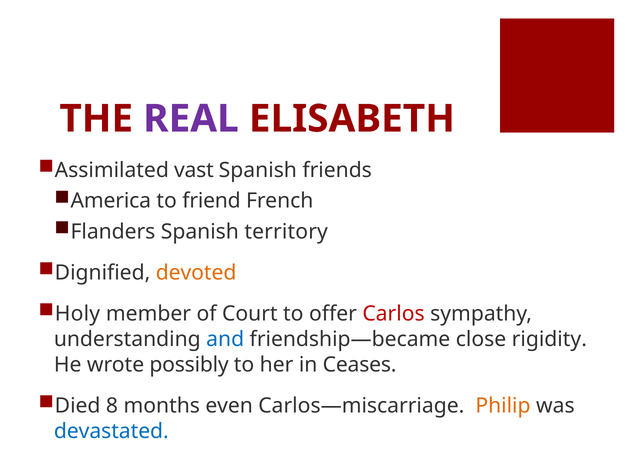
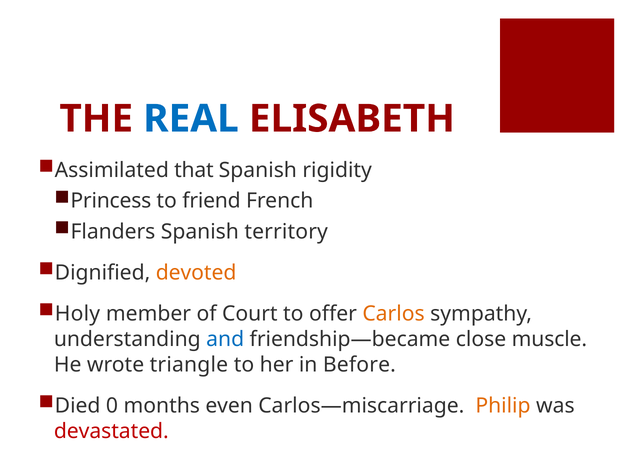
REAL colour: purple -> blue
vast: vast -> that
friends: friends -> rigidity
America: America -> Princess
Carlos colour: red -> orange
rigidity: rigidity -> muscle
possibly: possibly -> triangle
Ceases: Ceases -> Before
8: 8 -> 0
devastated colour: blue -> red
